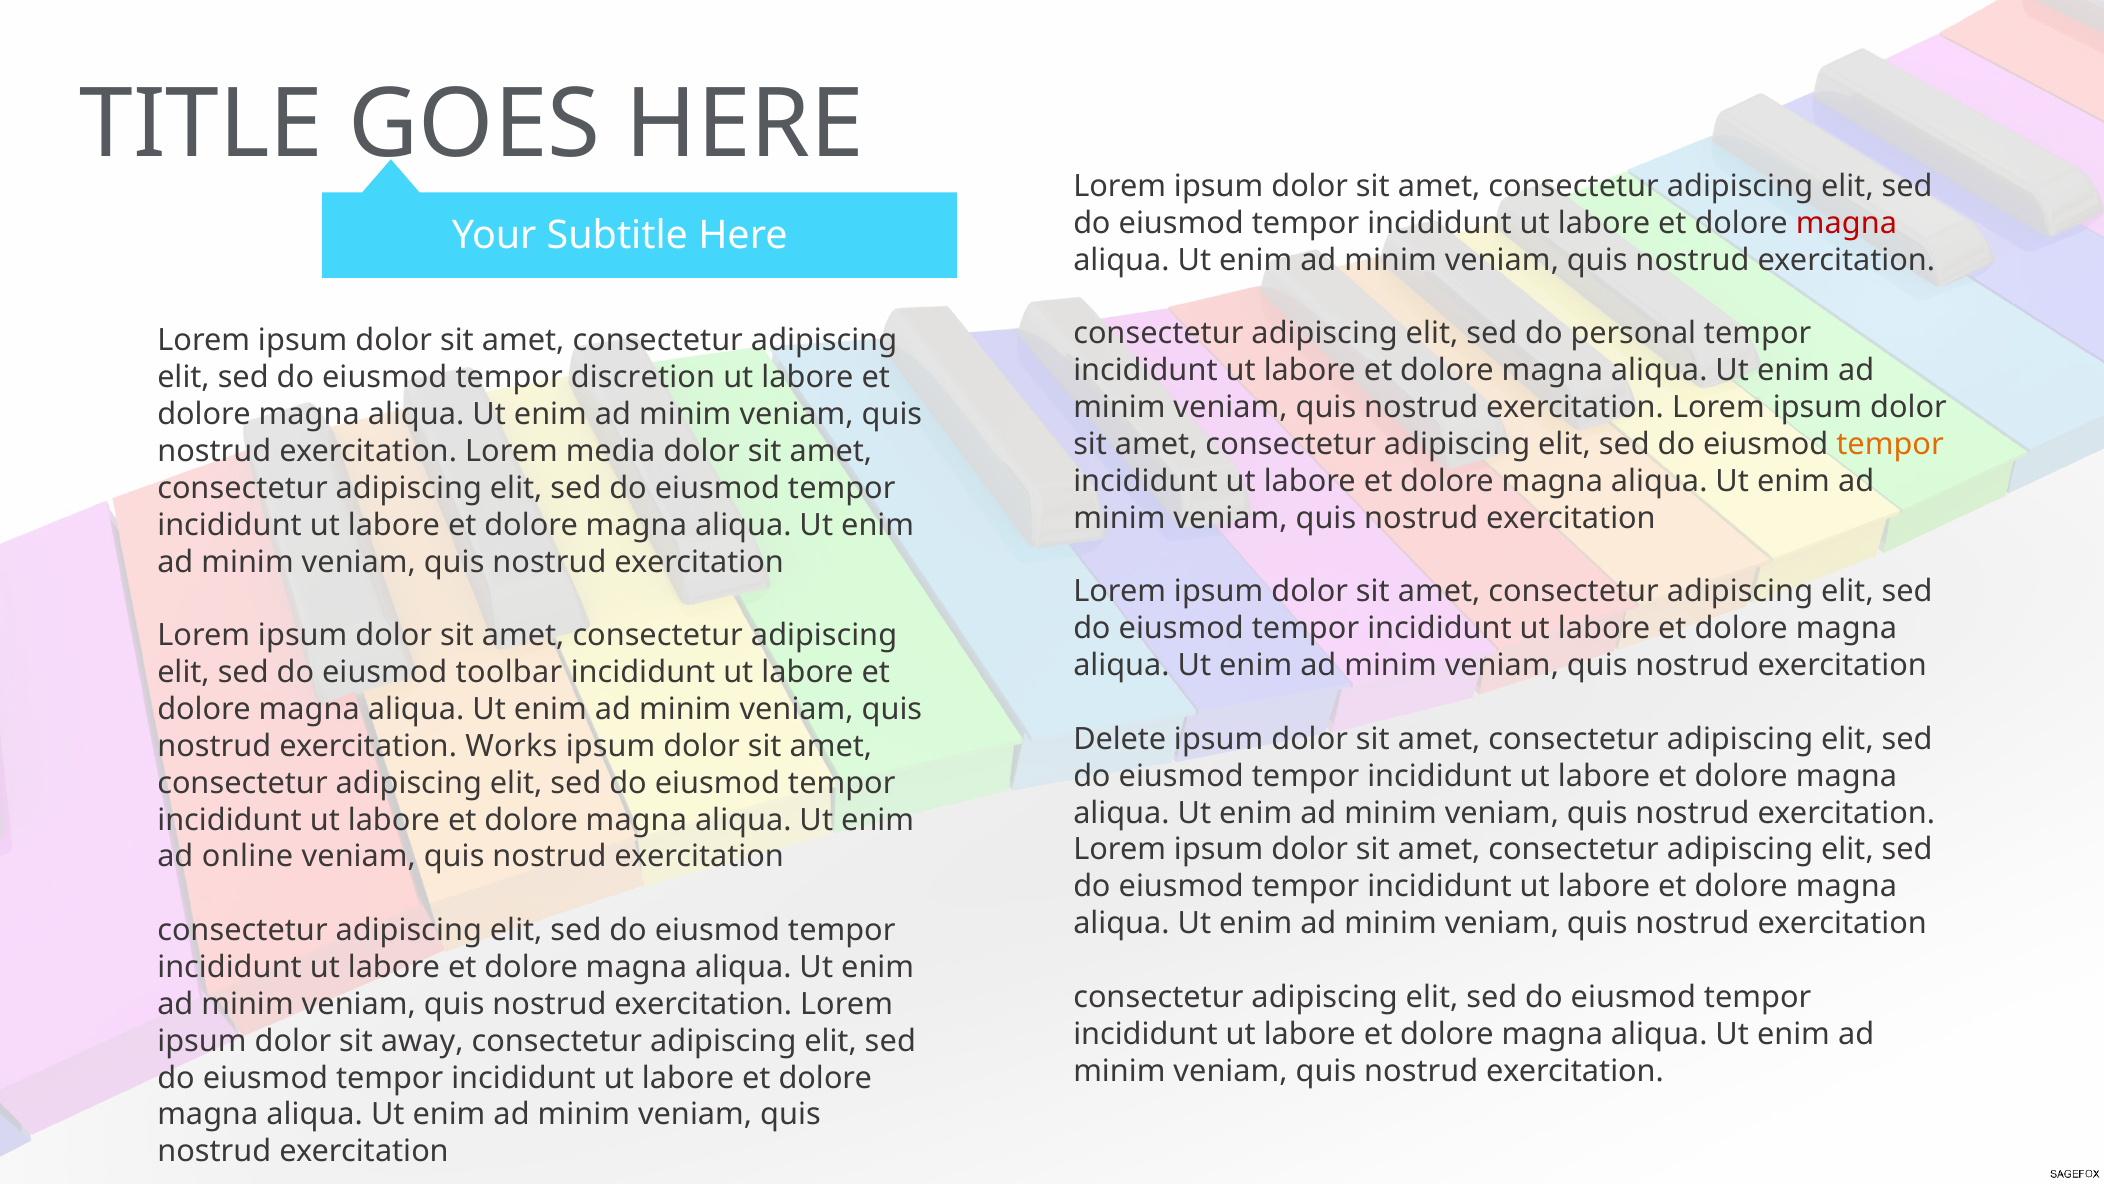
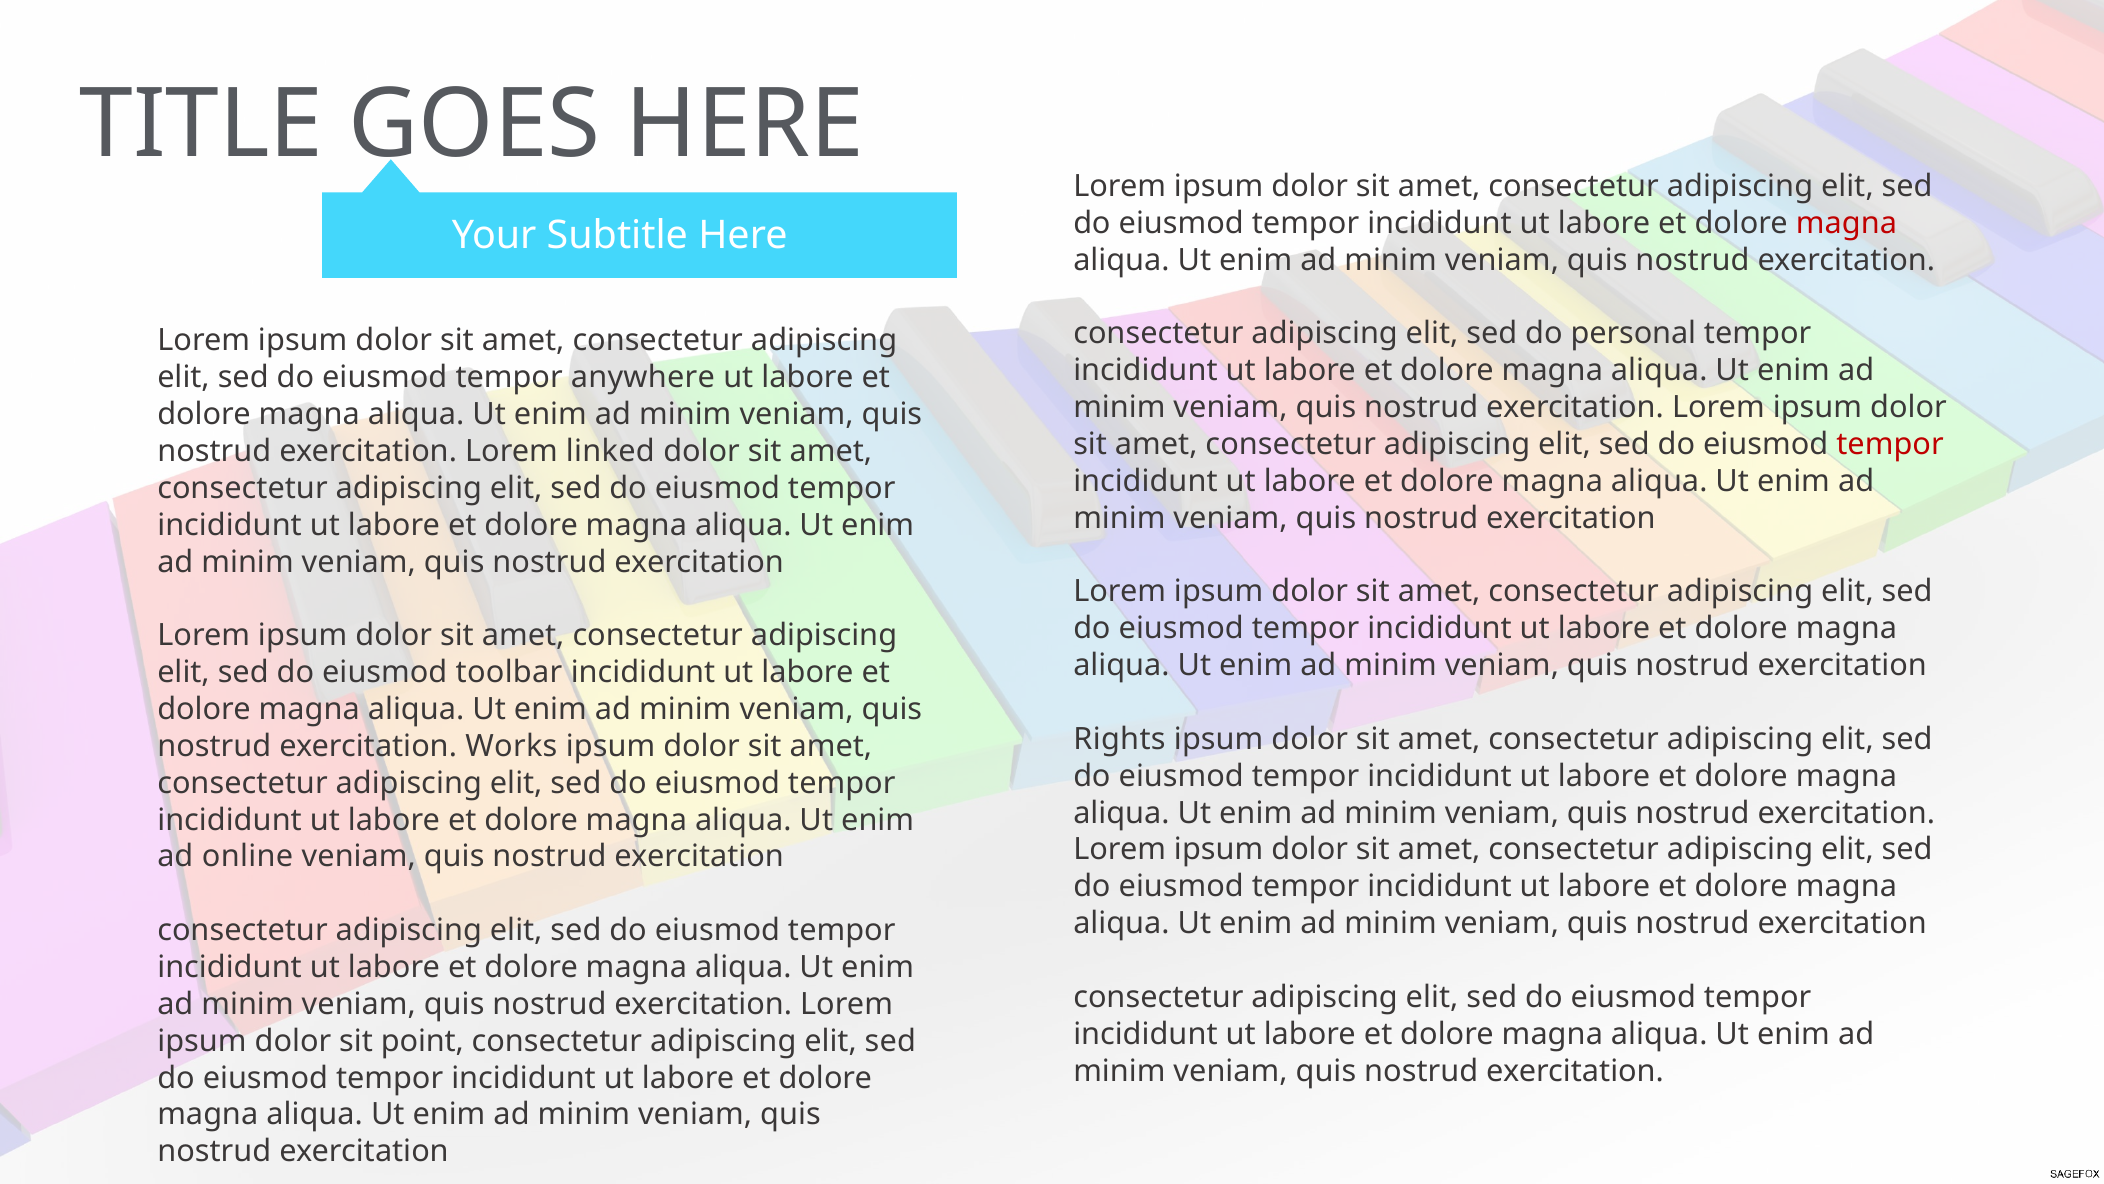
discretion: discretion -> anywhere
tempor at (1890, 444) colour: orange -> red
media: media -> linked
Delete: Delete -> Rights
away: away -> point
